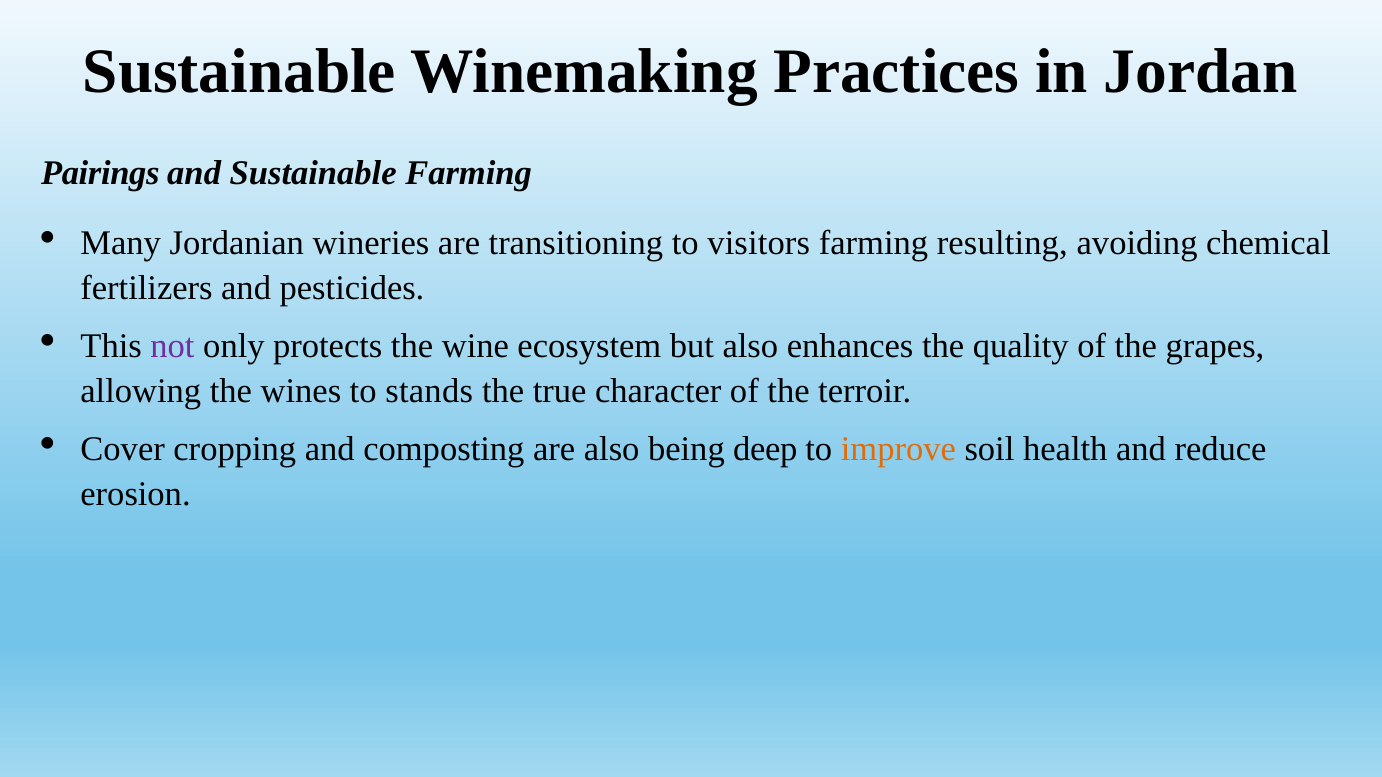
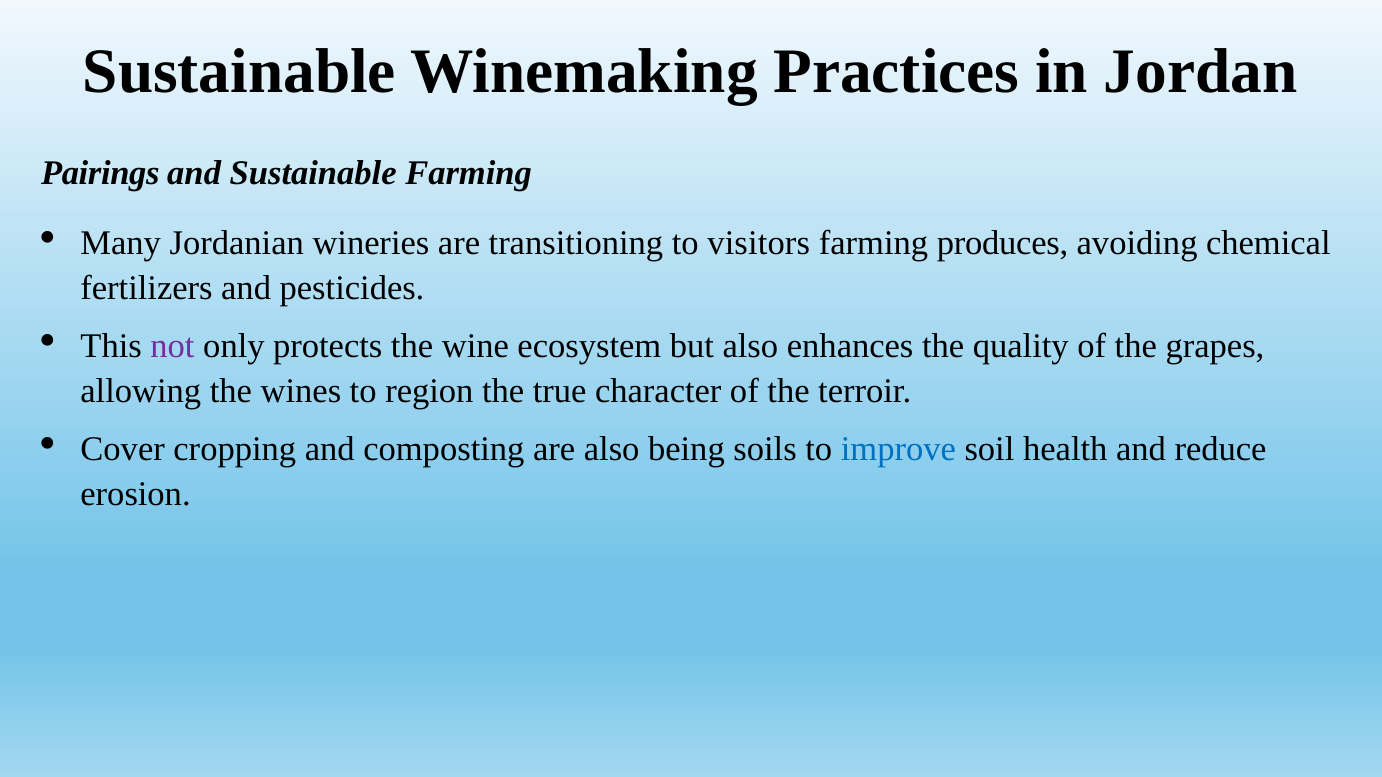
resulting: resulting -> produces
stands: stands -> region
deep: deep -> soils
improve colour: orange -> blue
